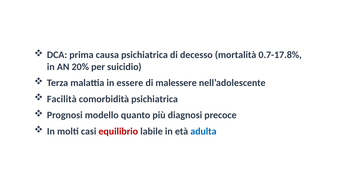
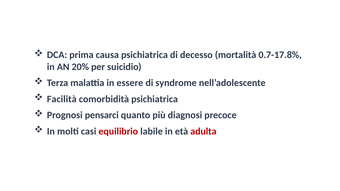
malessere: malessere -> syndrome
modello: modello -> pensarci
adulta colour: blue -> red
